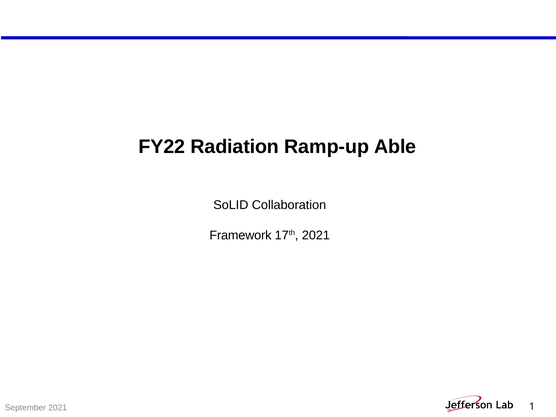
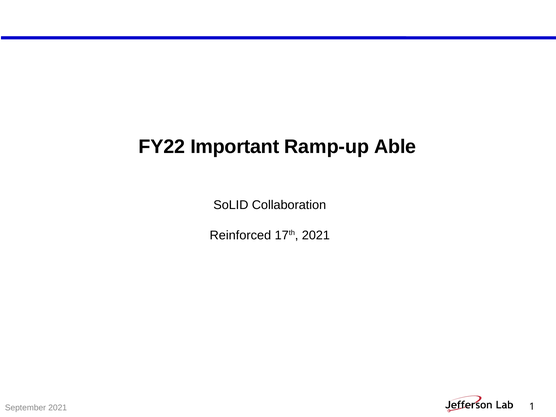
Radiation: Radiation -> Important
Framework: Framework -> Reinforced
